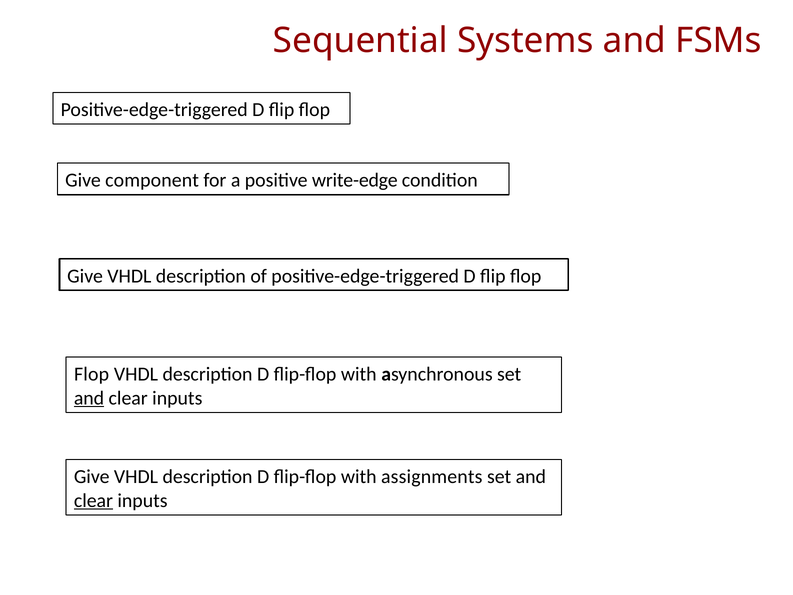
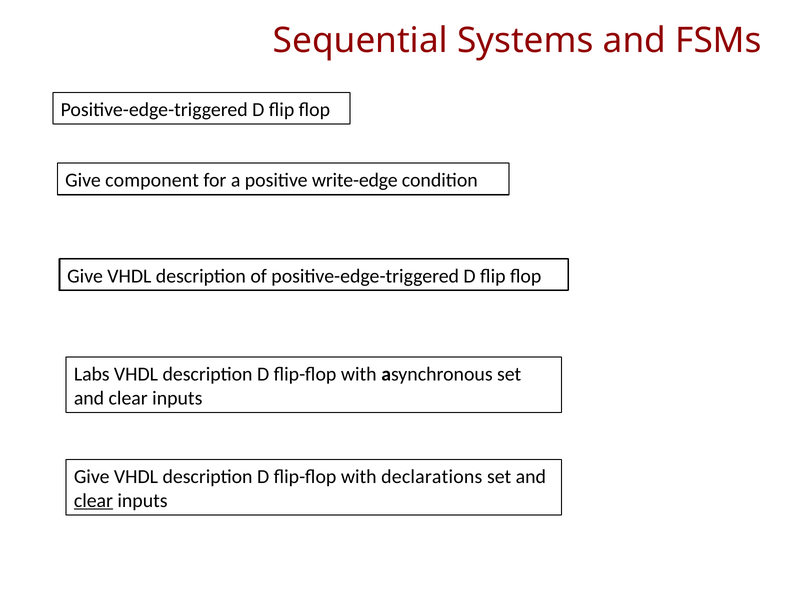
Flop at (92, 374): Flop -> Labs
and at (89, 398) underline: present -> none
assignments: assignments -> declarations
